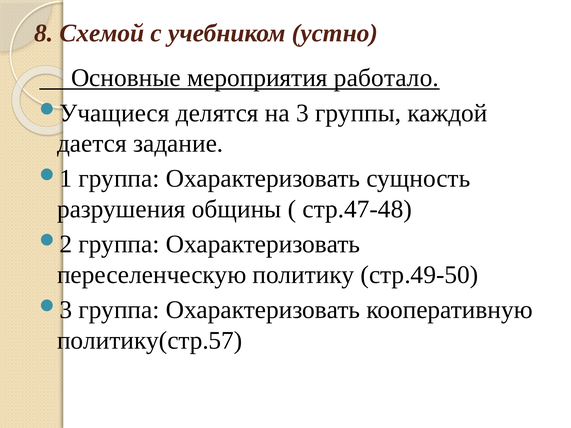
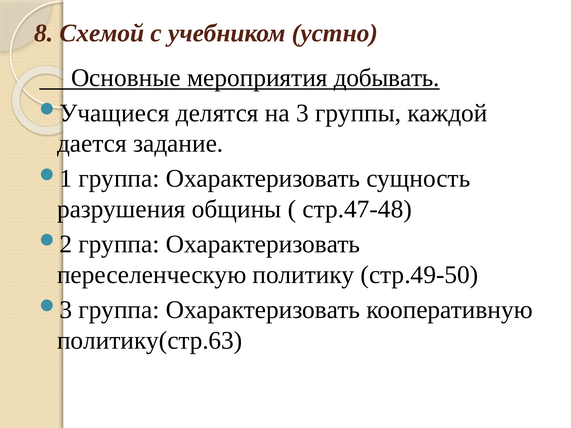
работало: работало -> добывать
политику(стр.57: политику(стр.57 -> политику(стр.63
